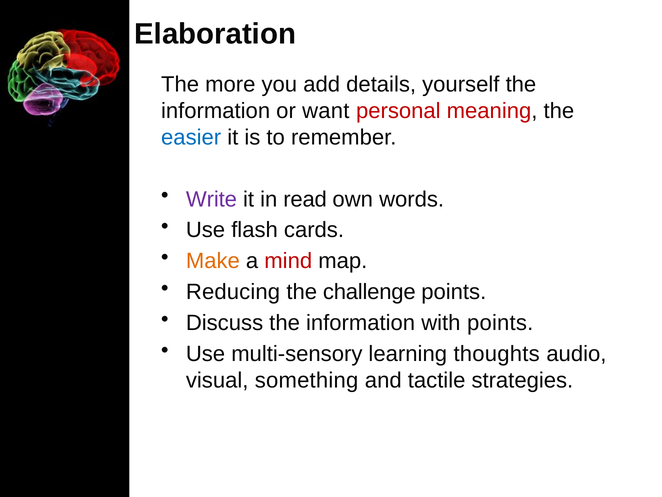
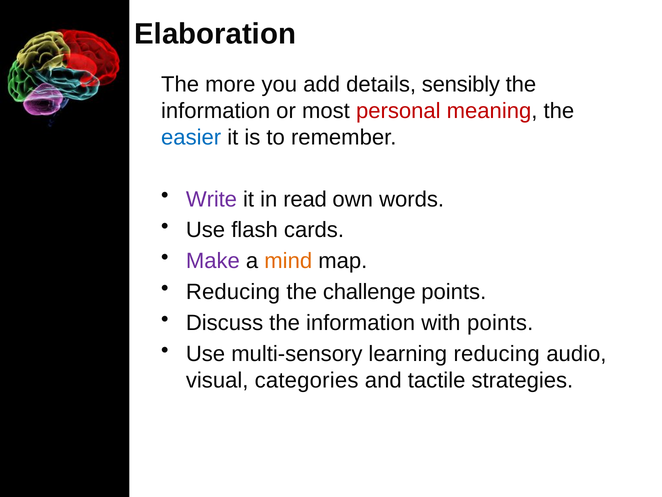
yourself: yourself -> sensibly
want: want -> most
Make colour: orange -> purple
mind colour: red -> orange
learning thoughts: thoughts -> reducing
something: something -> categories
